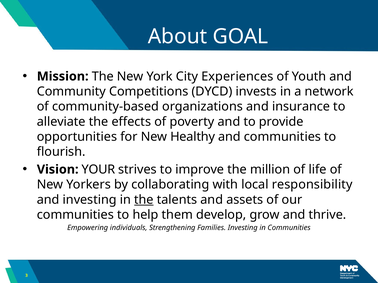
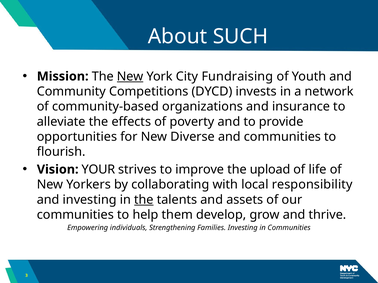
GOAL: GOAL -> SUCH
New at (130, 76) underline: none -> present
Experiences: Experiences -> Fundraising
Healthy: Healthy -> Diverse
million: million -> upload
